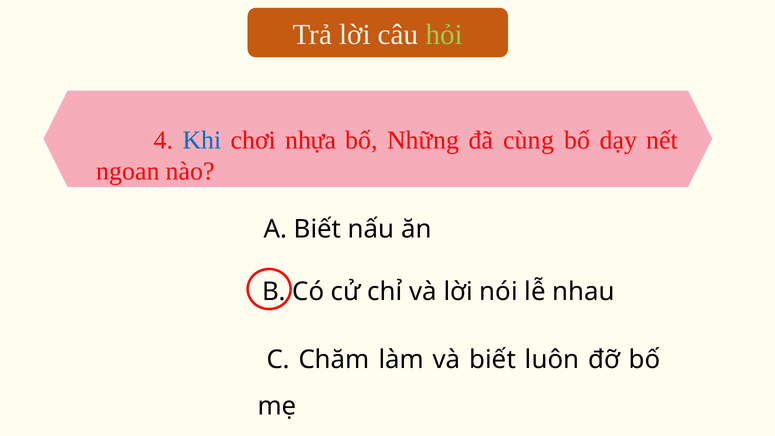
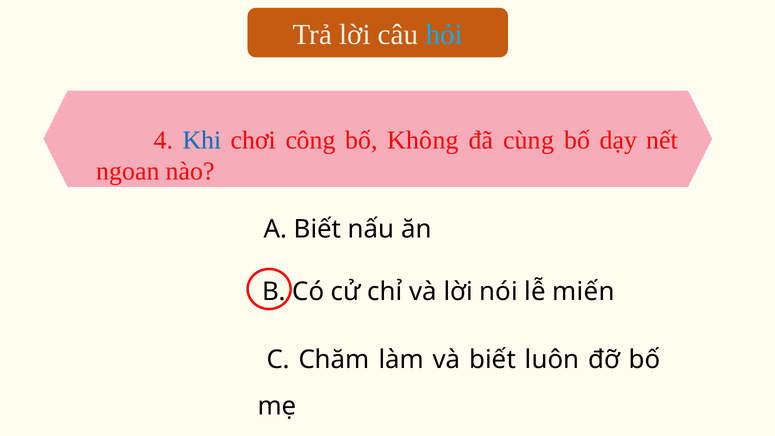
hỏi colour: light green -> light blue
nhựa: nhựa -> công
Những: Những -> Không
nhau: nhau -> miến
